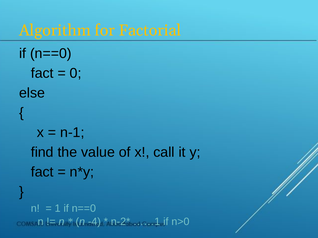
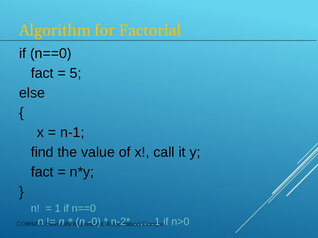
0: 0 -> 5
-4: -4 -> -0
